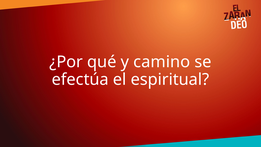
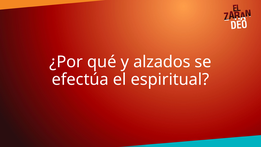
camino: camino -> alzados
